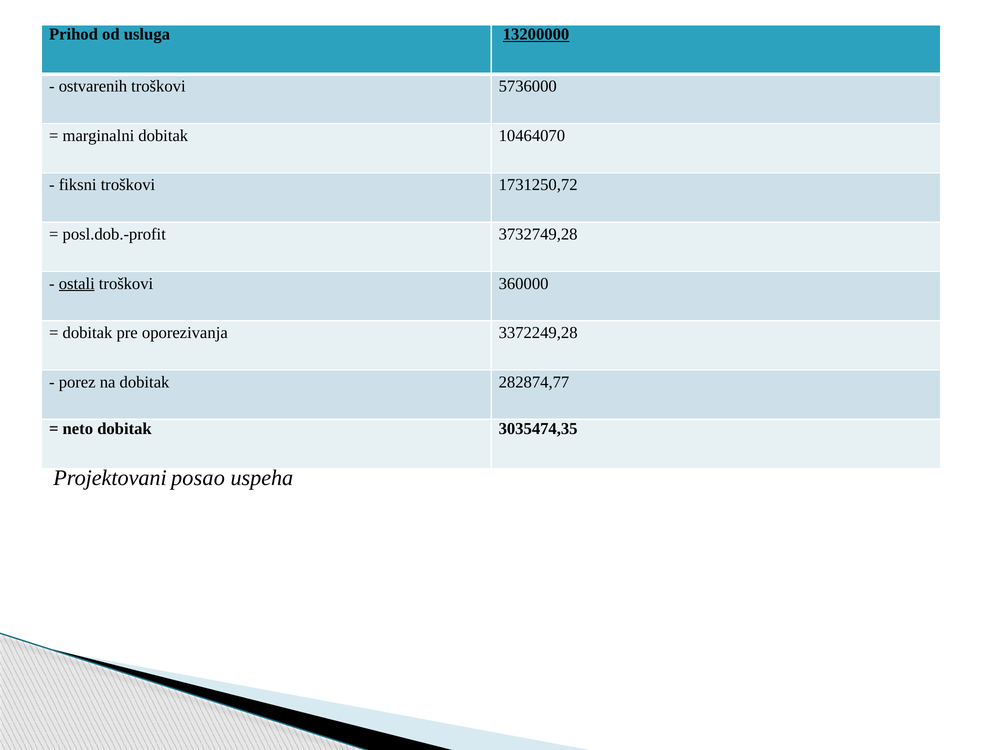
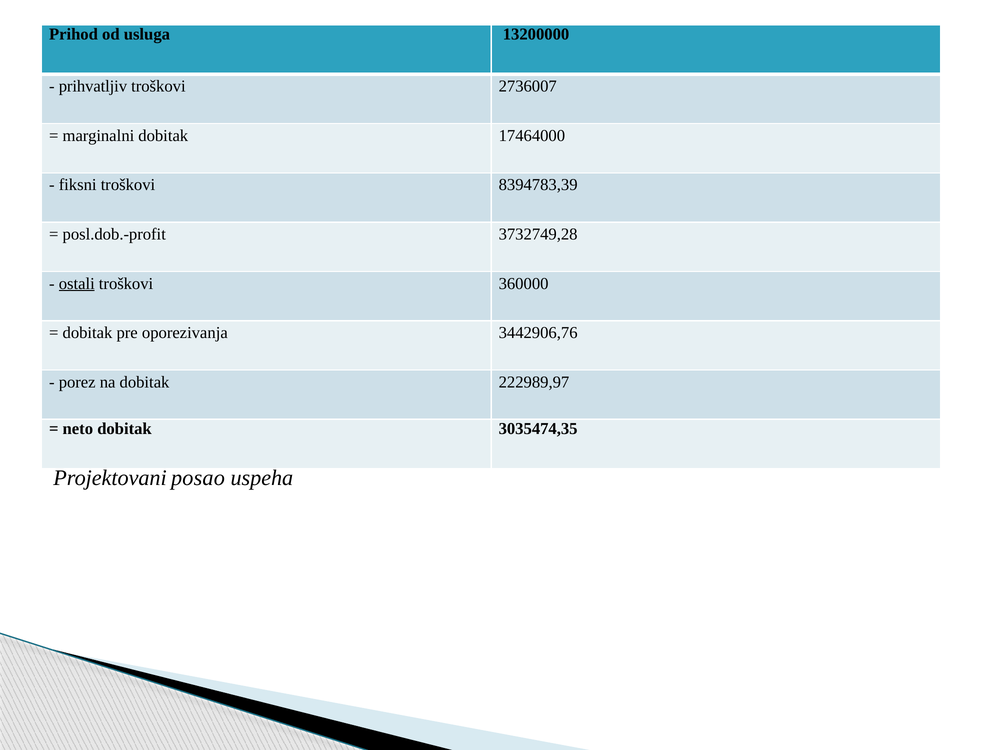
13200000 underline: present -> none
ostvarenih: ostvarenih -> prihvatljiv
5736000: 5736000 -> 2736007
10464070: 10464070 -> 17464000
1731250,72: 1731250,72 -> 8394783,39
3372249,28: 3372249,28 -> 3442906,76
282874,77: 282874,77 -> 222989,97
